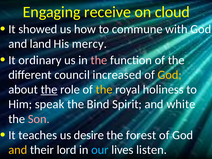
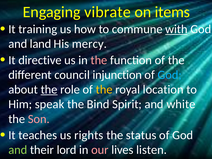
receive: receive -> vibrate
cloud: cloud -> items
showed: showed -> training
with underline: none -> present
ordinary: ordinary -> directive
increased: increased -> injunction
God at (170, 75) colour: yellow -> light blue
holiness: holiness -> location
desire: desire -> rights
forest: forest -> status
and at (18, 150) colour: yellow -> light green
our colour: light blue -> pink
